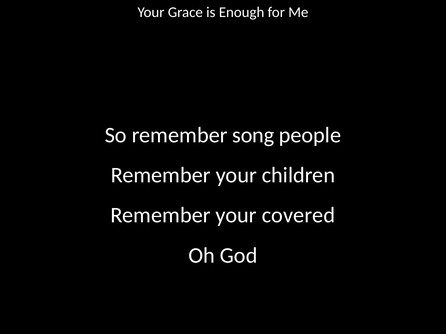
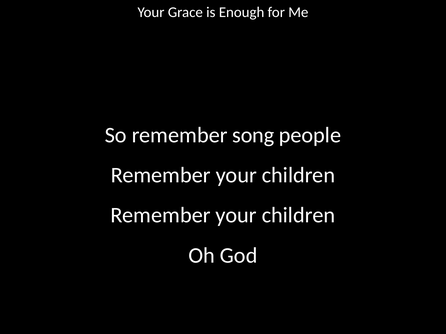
covered at (298, 216): covered -> children
